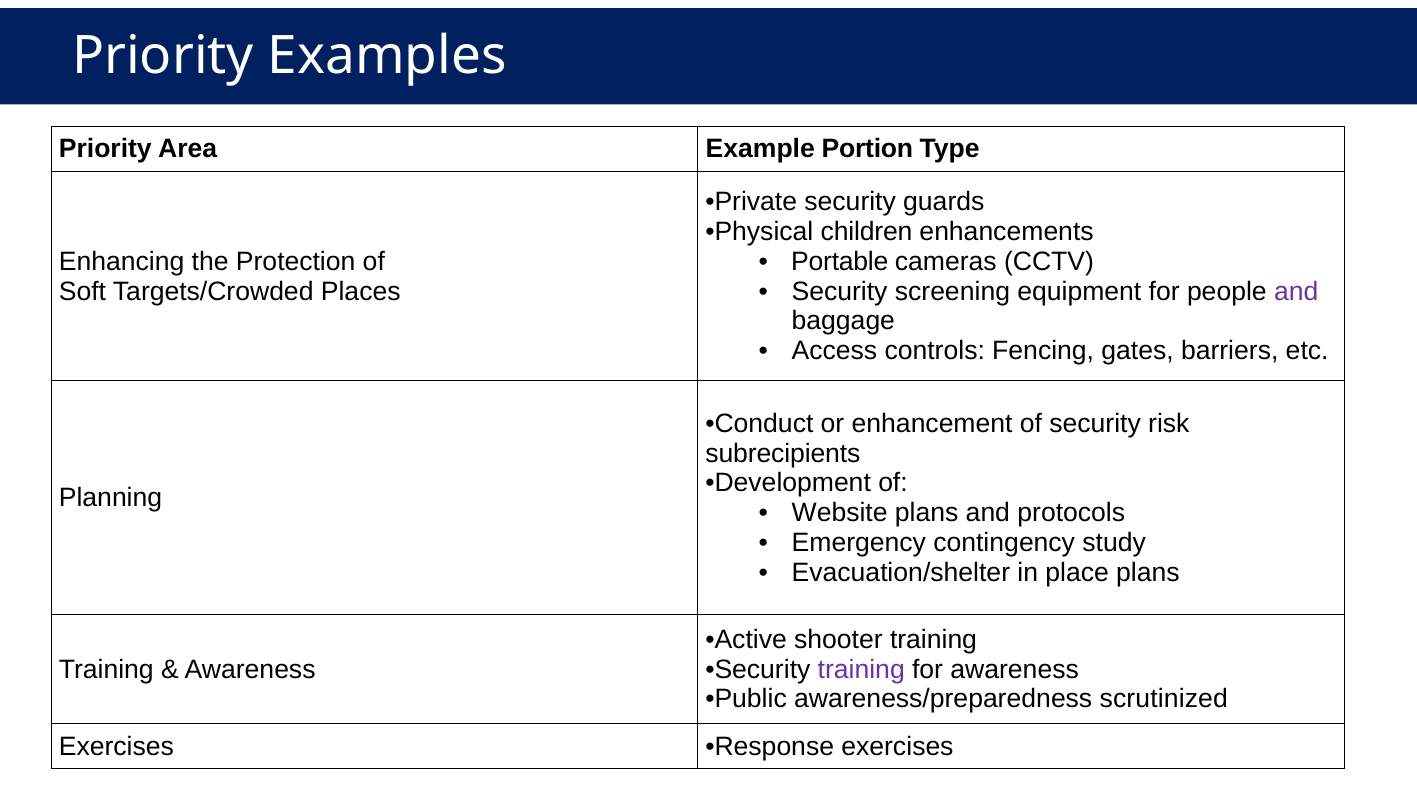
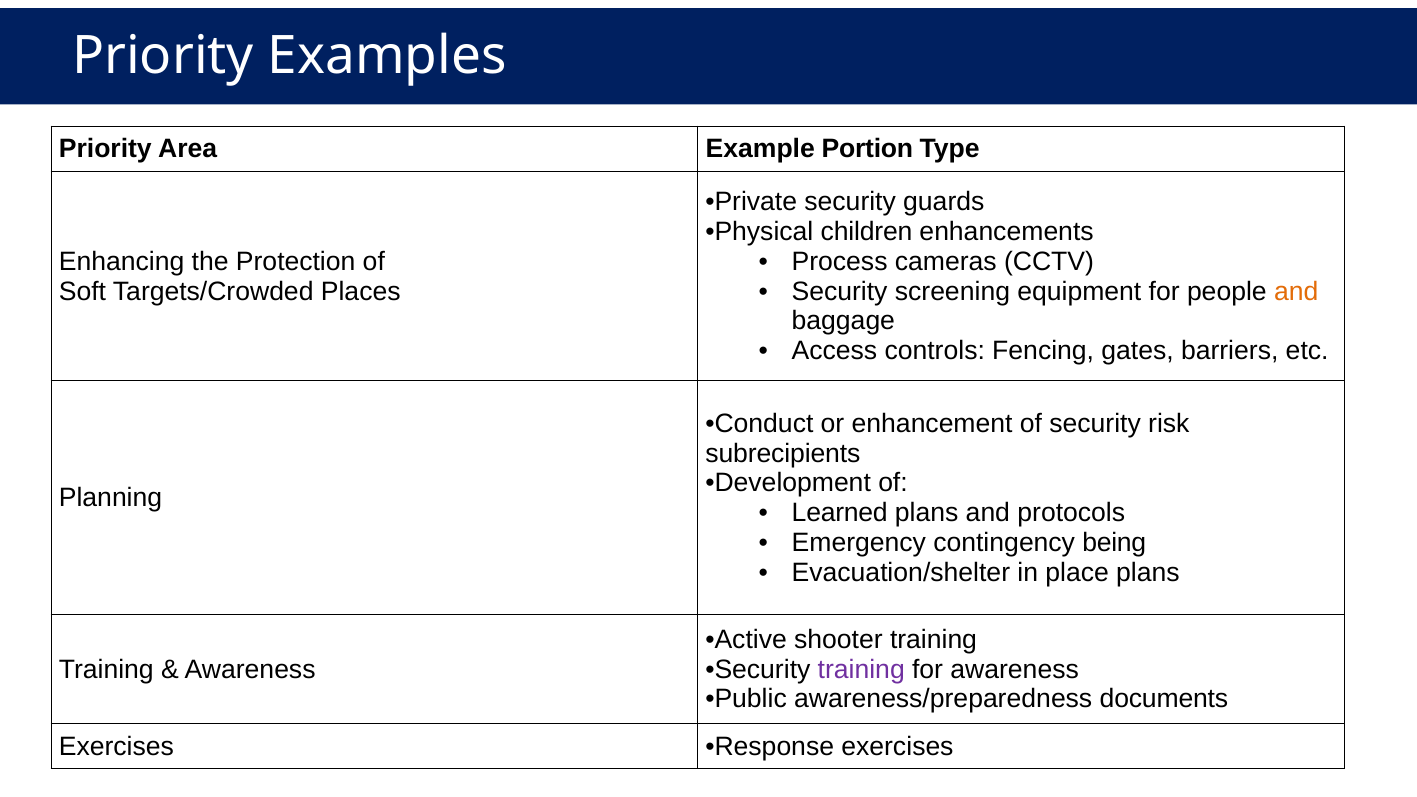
Portable: Portable -> Process
and at (1296, 291) colour: purple -> orange
Website: Website -> Learned
study: study -> being
scrutinized: scrutinized -> documents
